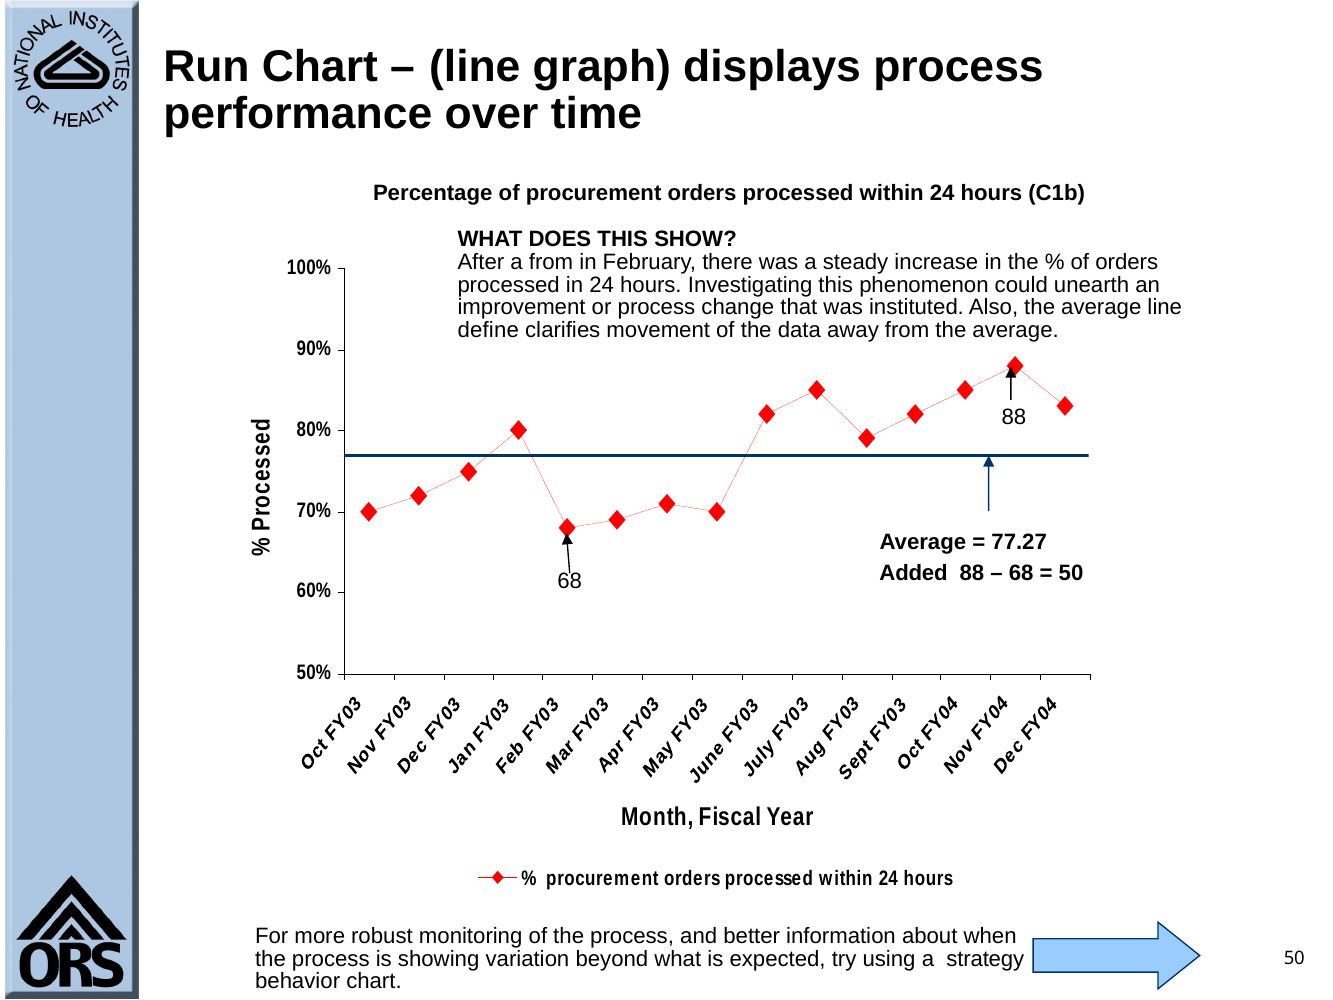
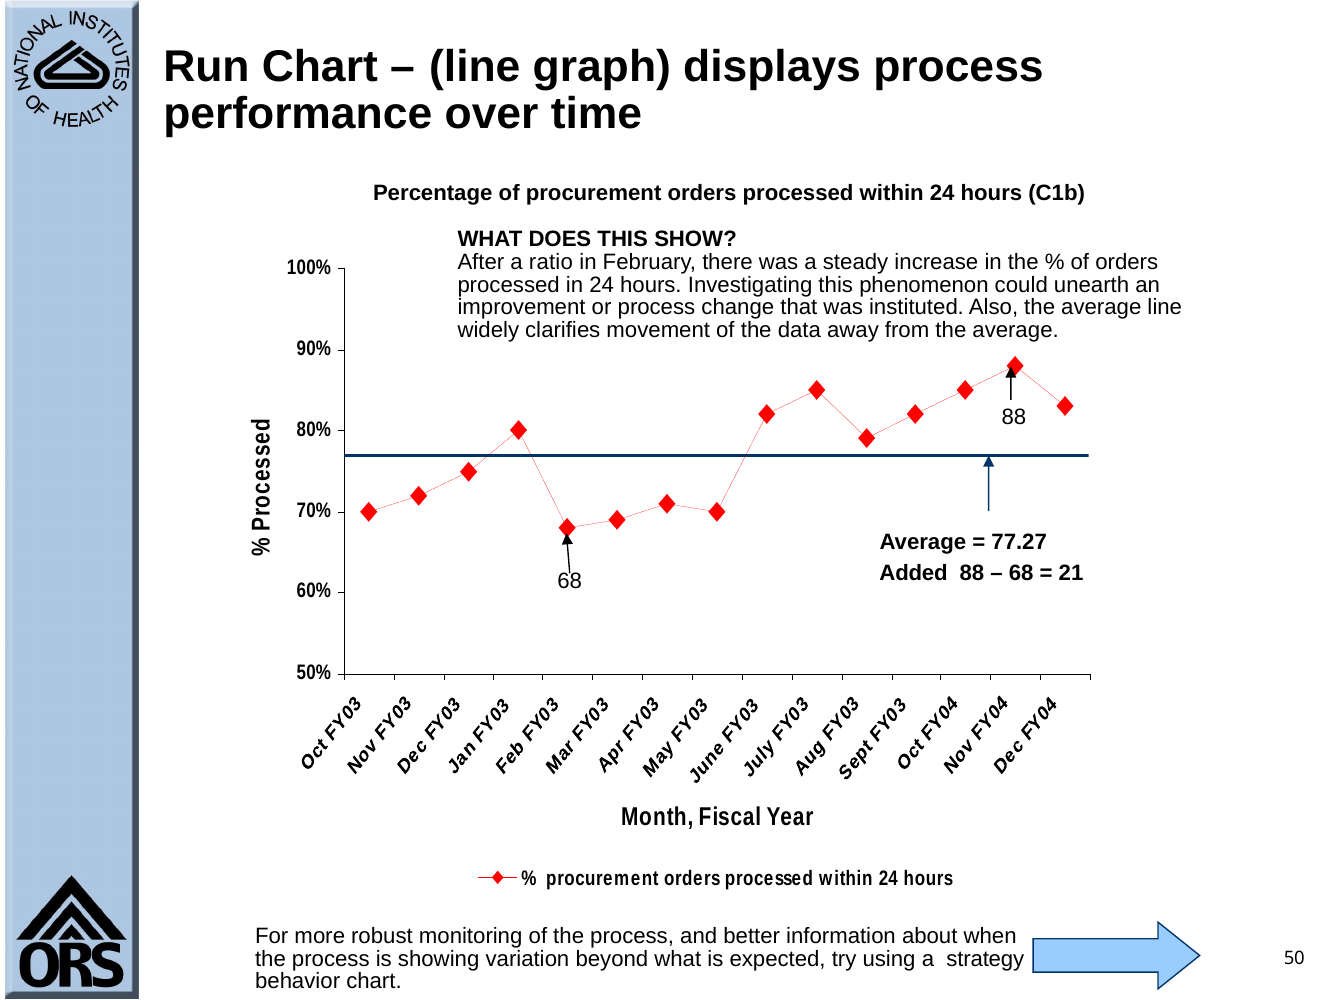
a from: from -> ratio
define: define -> widely
50 at (1071, 573): 50 -> 21
